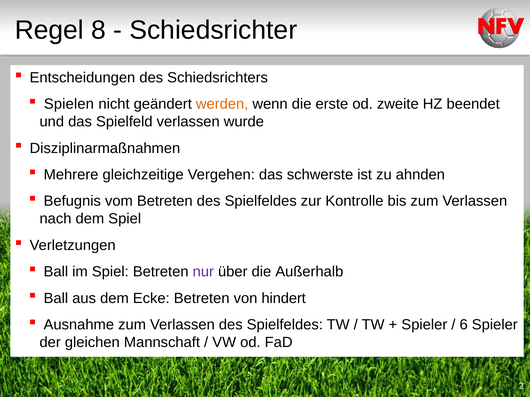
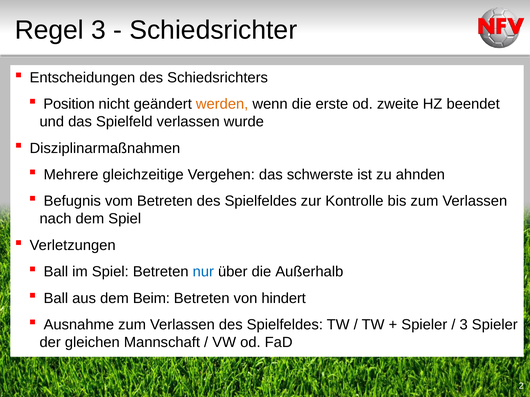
Regel 8: 8 -> 3
Spielen: Spielen -> Position
nur colour: purple -> blue
Ecke: Ecke -> Beim
6 at (464, 325): 6 -> 3
